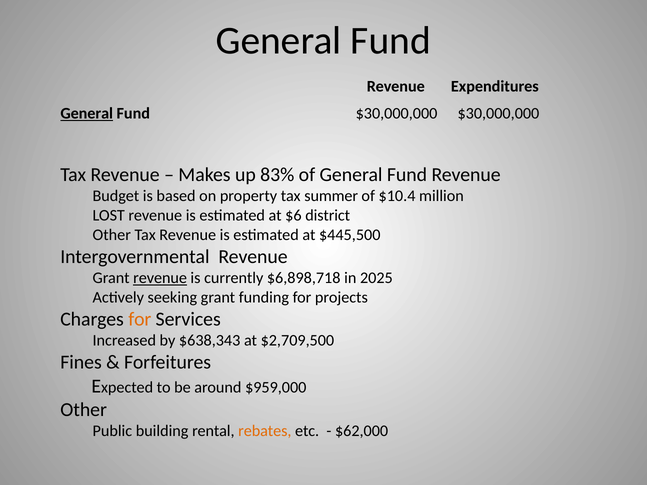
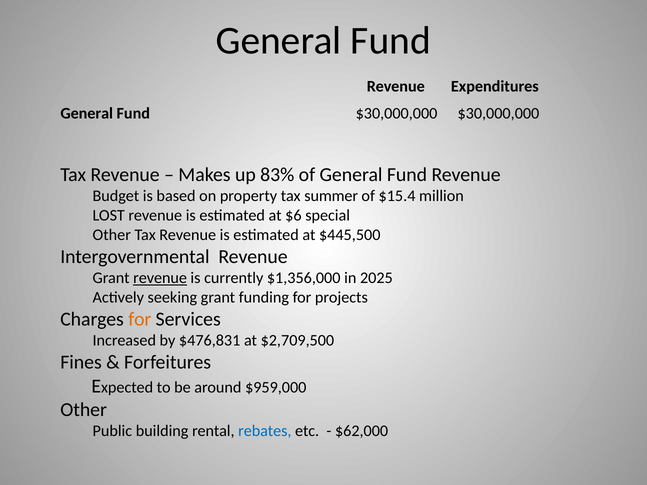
General at (87, 114) underline: present -> none
$10.4: $10.4 -> $15.4
district: district -> special
$6,898,718: $6,898,718 -> $1,356,000
$638,343: $638,343 -> $476,831
rebates colour: orange -> blue
